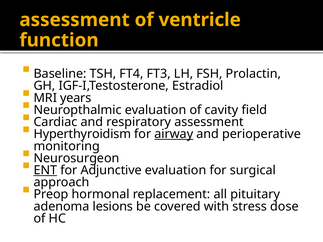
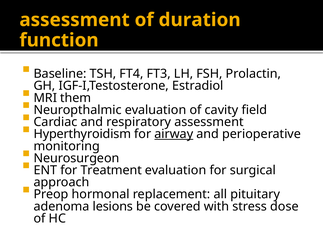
ventricle: ventricle -> duration
years: years -> them
ENT underline: present -> none
Adjunctive: Adjunctive -> Treatment
